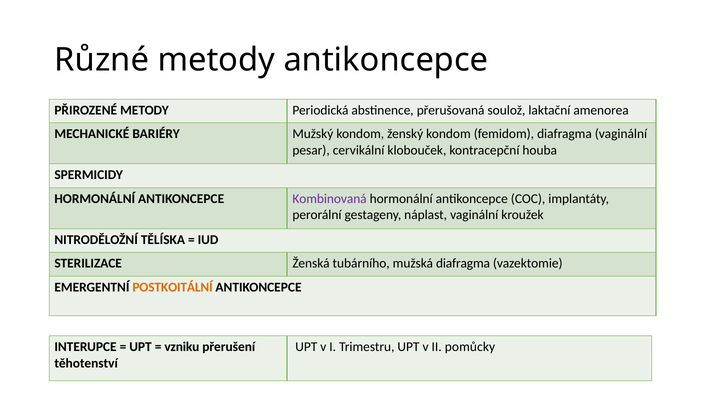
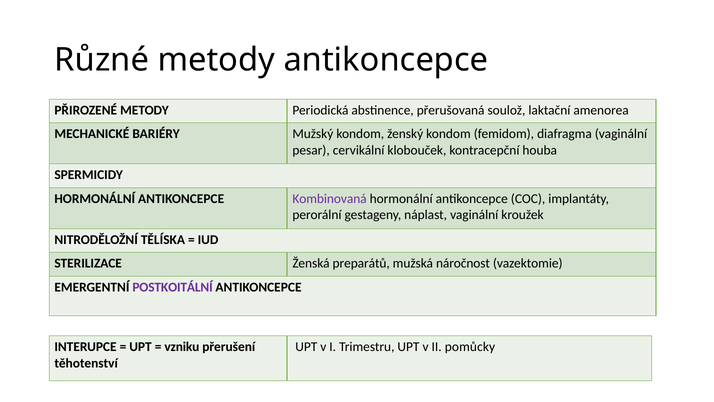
tubárního: tubárního -> preparátů
mužská diafragma: diafragma -> náročnost
POSTKOITÁLNÍ colour: orange -> purple
